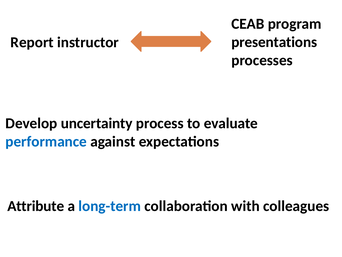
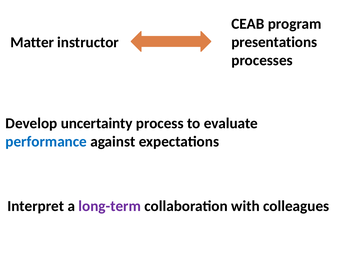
Report: Report -> Matter
Attribute: Attribute -> Interpret
long-term colour: blue -> purple
